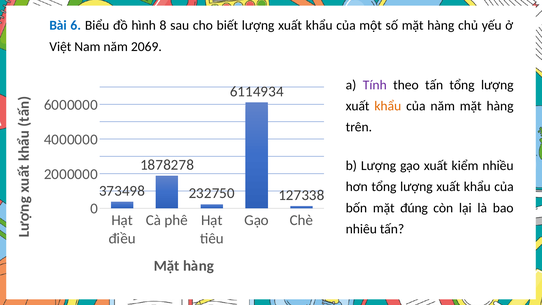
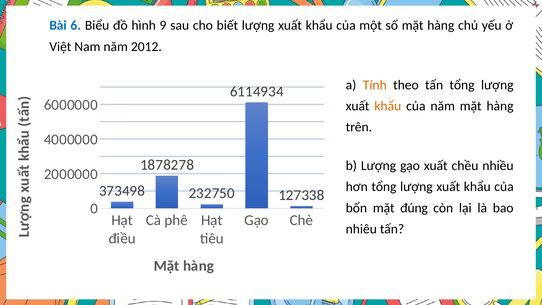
8: 8 -> 9
2069: 2069 -> 2012
Tính colour: purple -> orange
kiểm: kiểm -> chều
